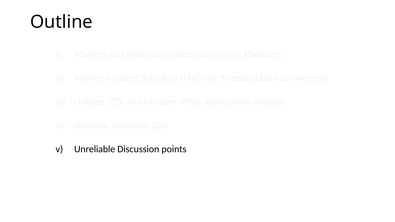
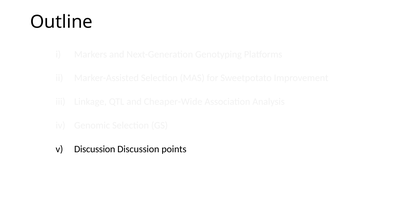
Unreliable at (95, 149): Unreliable -> Discussion
